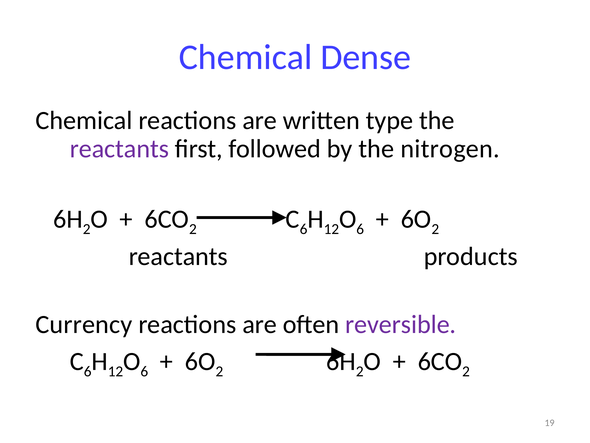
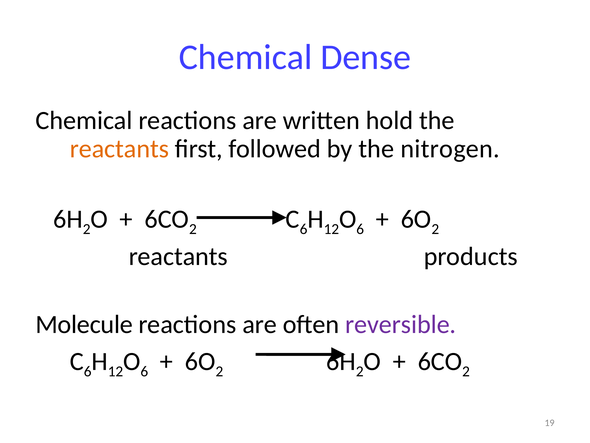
type: type -> hold
reactants at (119, 149) colour: purple -> orange
Currency: Currency -> Molecule
